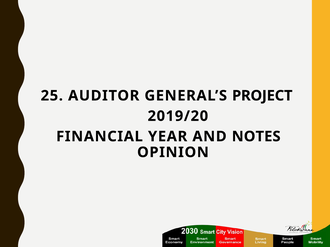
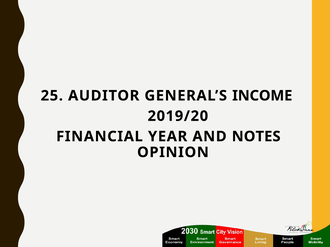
PROJECT: PROJECT -> INCOME
